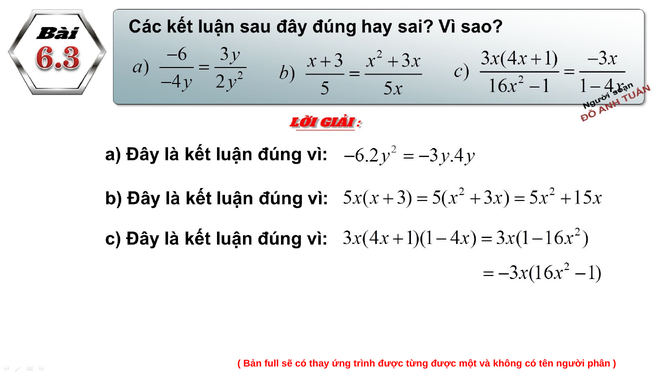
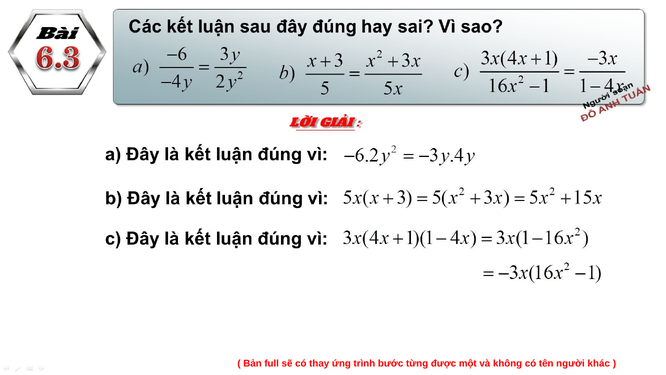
trình được: được -> bước
phân: phân -> khác
